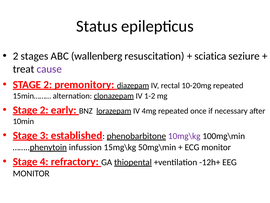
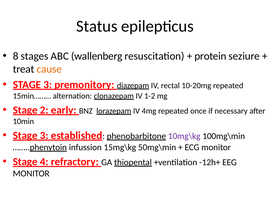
2 at (16, 56): 2 -> 8
sciatica: sciatica -> protein
cause colour: purple -> orange
2 at (48, 84): 2 -> 3
